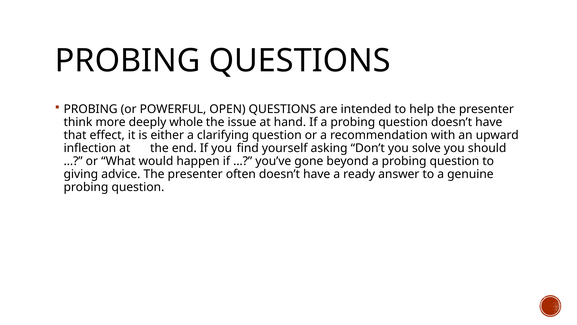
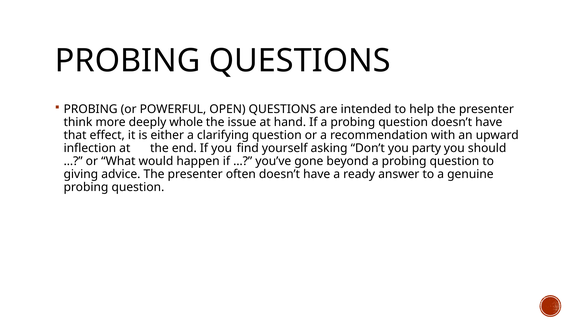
solve: solve -> party
